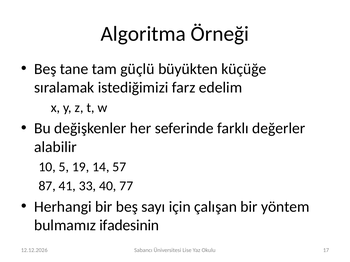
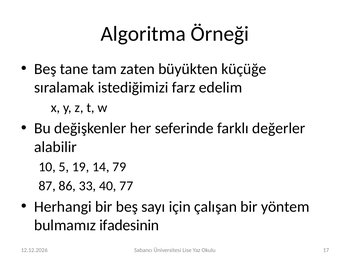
güçlü: güçlü -> zaten
57: 57 -> 79
41: 41 -> 86
